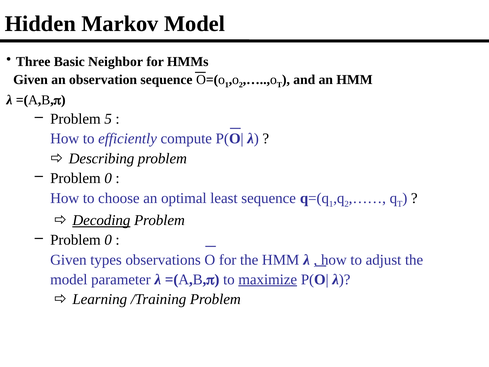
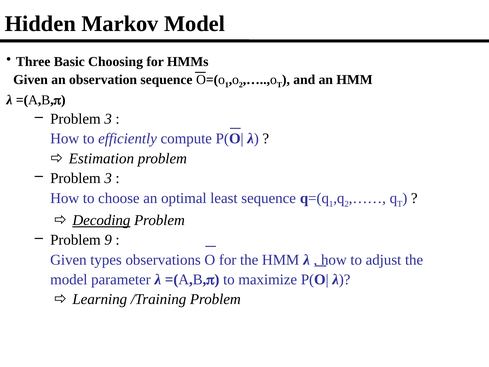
Neighbor: Neighbor -> Choosing
5 at (108, 119): 5 -> 3
Describing: Describing -> Estimation
0 at (108, 178): 0 -> 3
0 at (108, 240): 0 -> 9
maximize underline: present -> none
